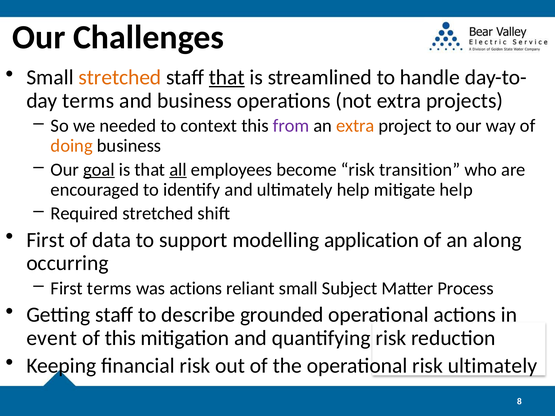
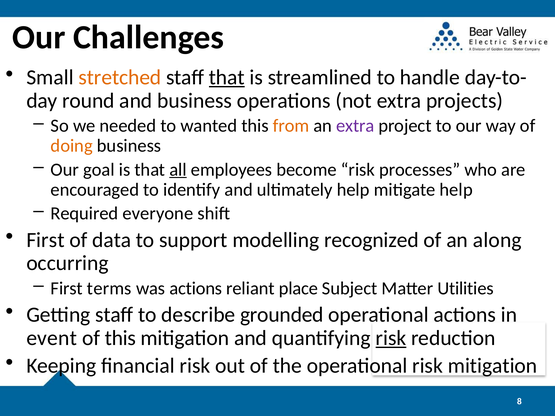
terms at (88, 101): terms -> round
context: context -> wanted
from colour: purple -> orange
extra at (355, 126) colour: orange -> purple
goal underline: present -> none
transition: transition -> processes
Required stretched: stretched -> everyone
application: application -> recognized
reliant small: small -> place
Process: Process -> Utilities
risk at (391, 338) underline: none -> present
risk ultimately: ultimately -> mitigation
